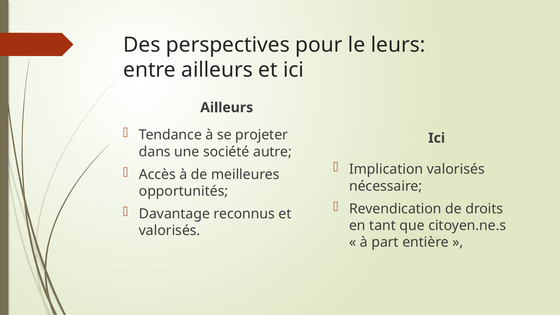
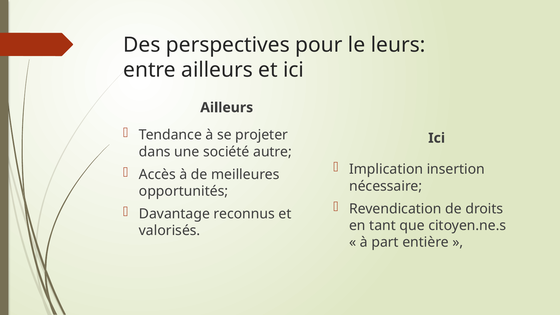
Implication valorisés: valorisés -> insertion
